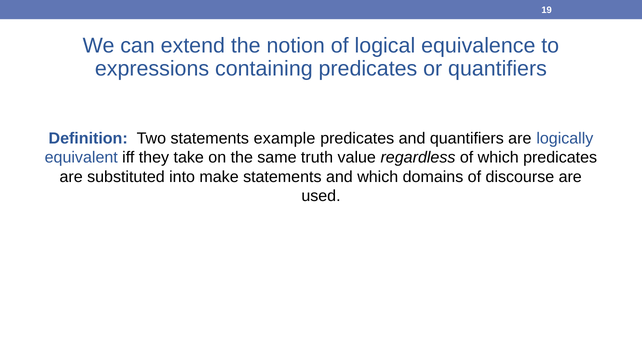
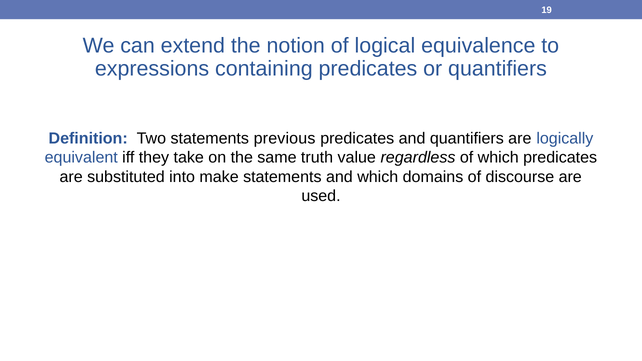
example: example -> previous
